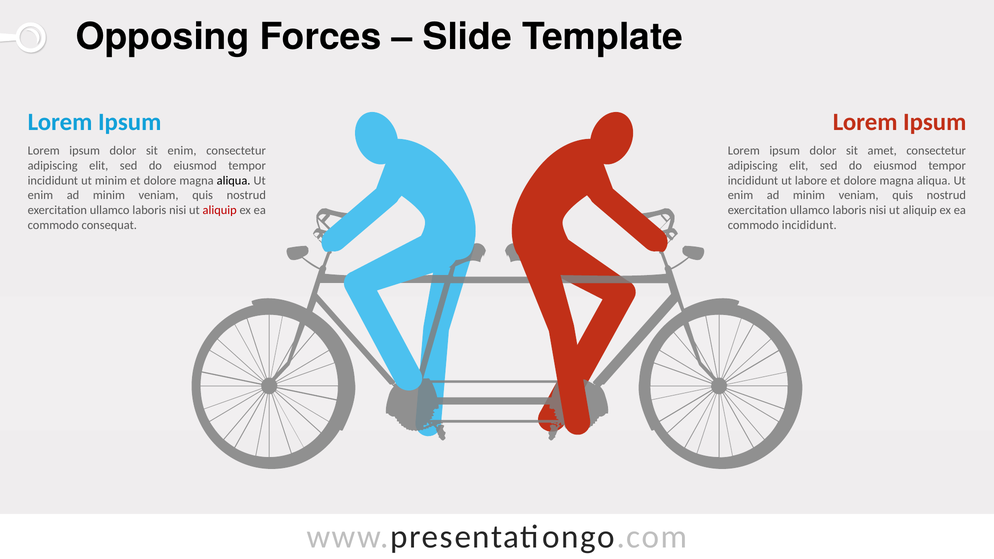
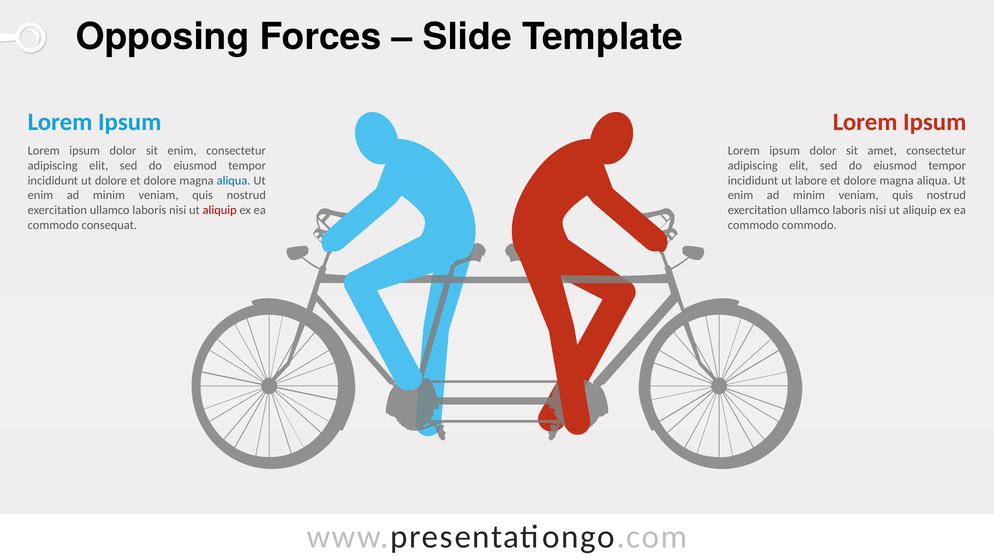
ut minim: minim -> dolore
aliqua at (234, 180) colour: black -> blue
commodo incididunt: incididunt -> commodo
